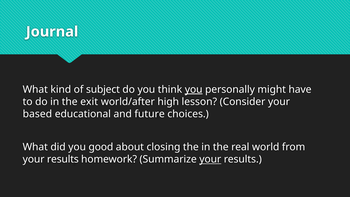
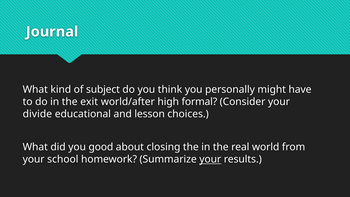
you at (194, 89) underline: present -> none
lesson: lesson -> formal
based: based -> divide
future: future -> lesson
results at (63, 159): results -> school
